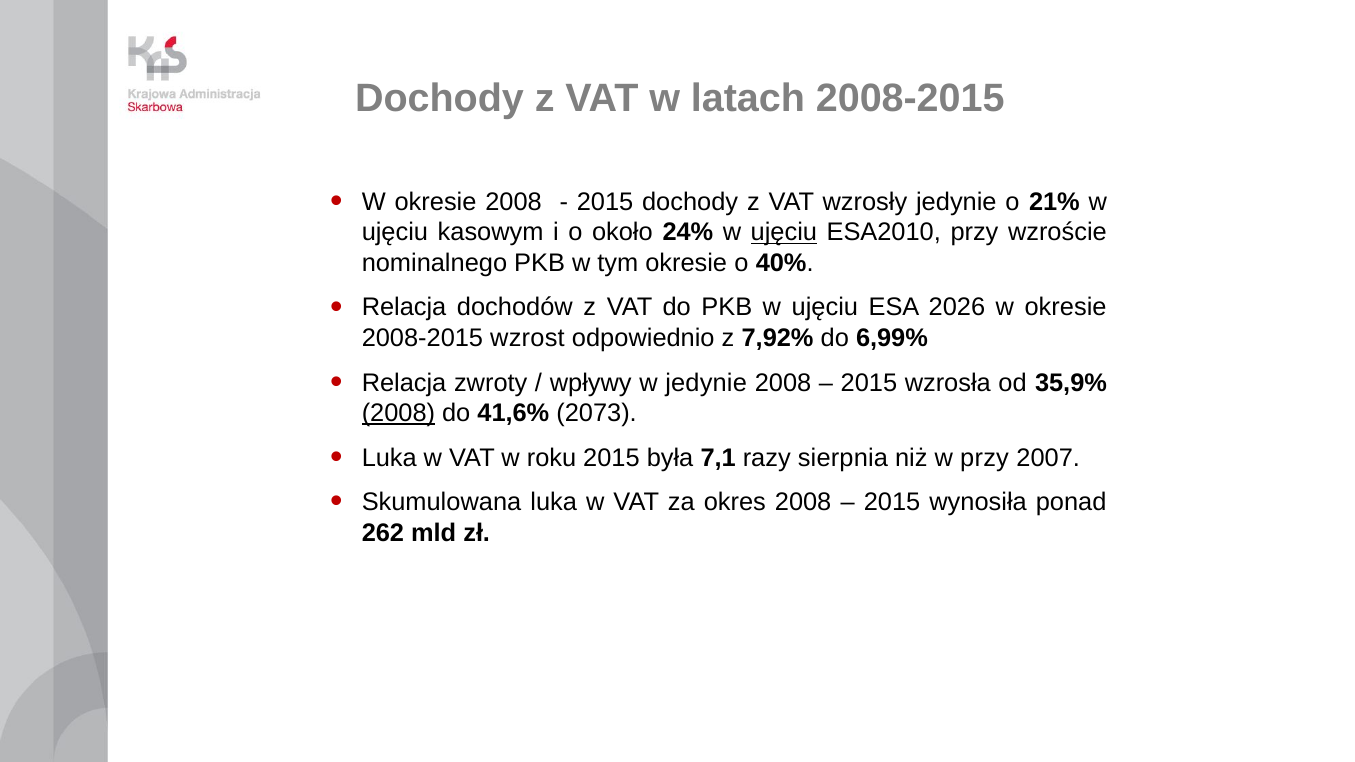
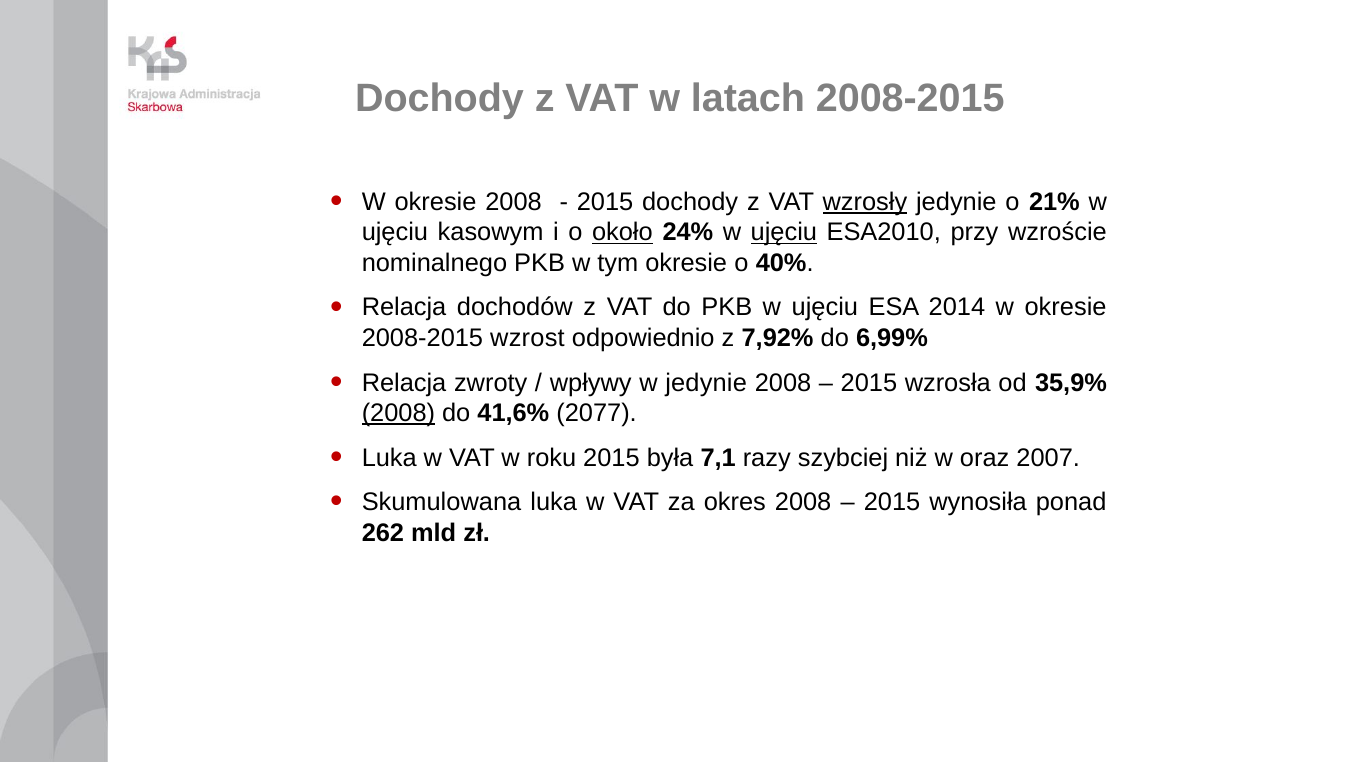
wzrosły underline: none -> present
około underline: none -> present
2026: 2026 -> 2014
2073: 2073 -> 2077
sierpnia: sierpnia -> szybciej
w przy: przy -> oraz
